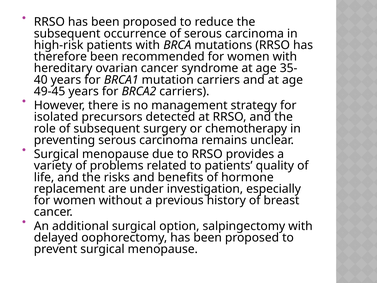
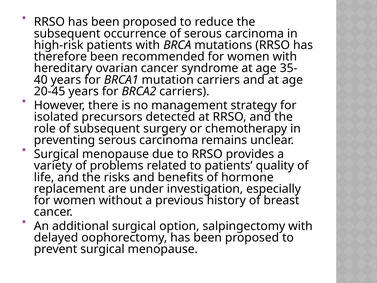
49‐45: 49‐45 -> 20‐45
